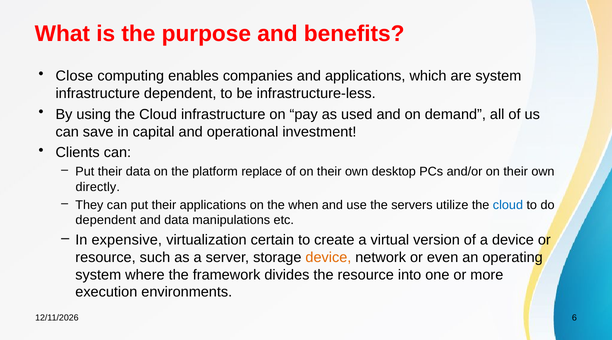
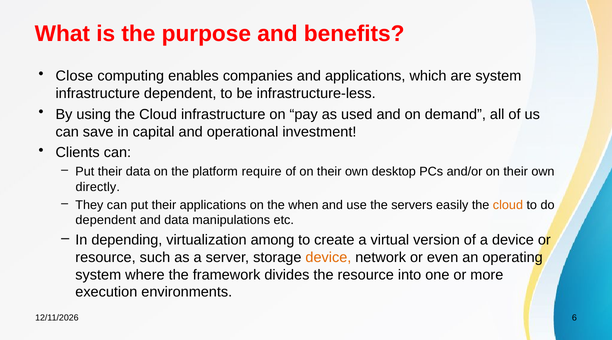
replace: replace -> require
utilize: utilize -> easily
cloud at (508, 205) colour: blue -> orange
expensive: expensive -> depending
certain: certain -> among
